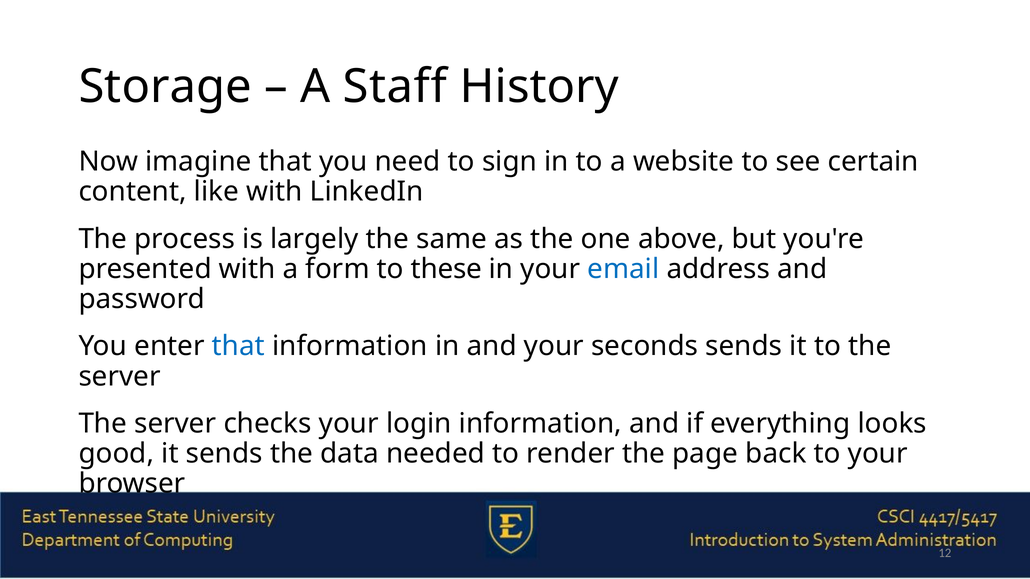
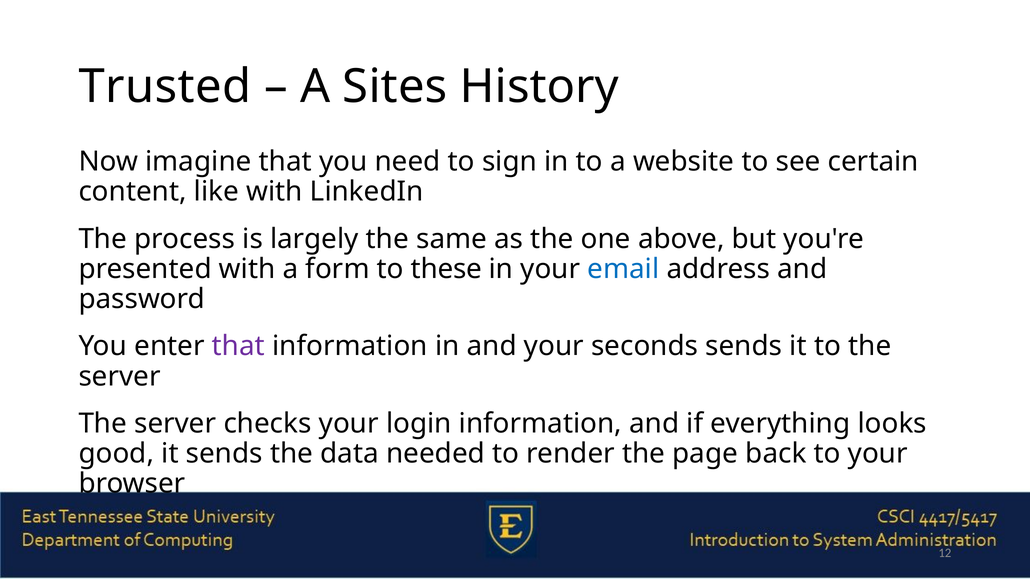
Storage: Storage -> Trusted
Staff: Staff -> Sites
that at (238, 346) colour: blue -> purple
